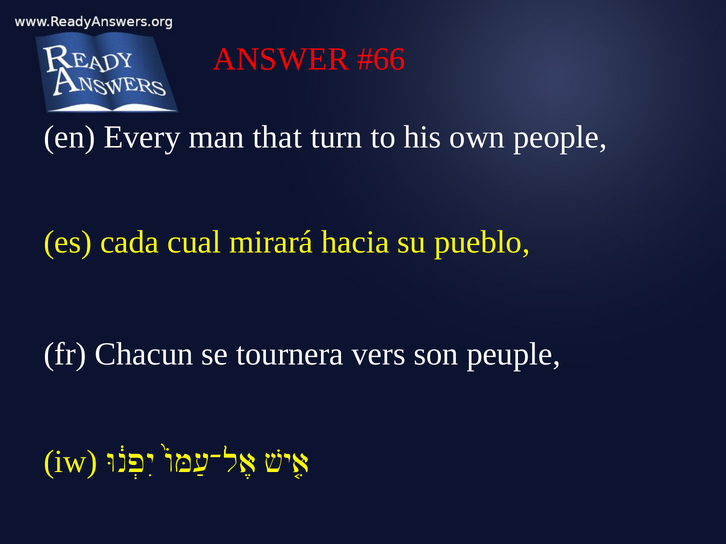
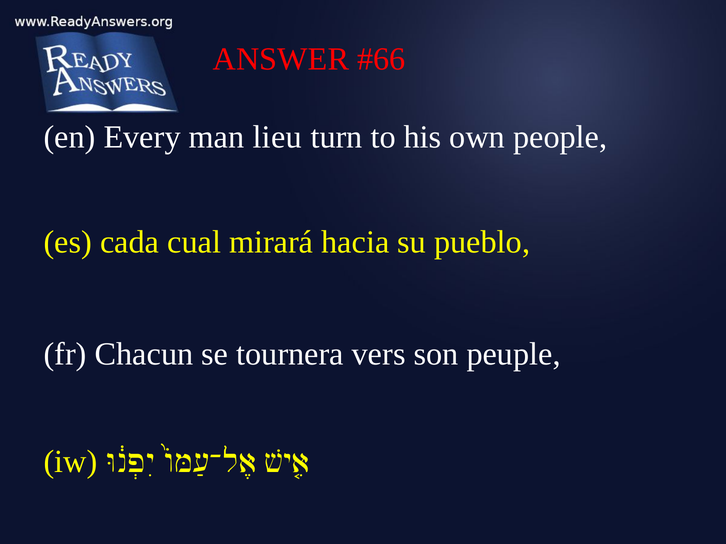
that: that -> lieu
